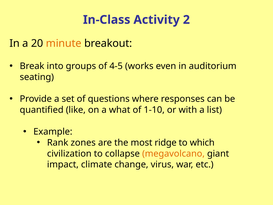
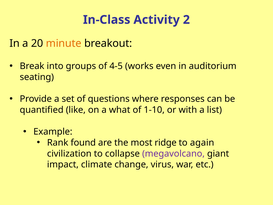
zones: zones -> found
which: which -> again
megavolcano colour: orange -> purple
